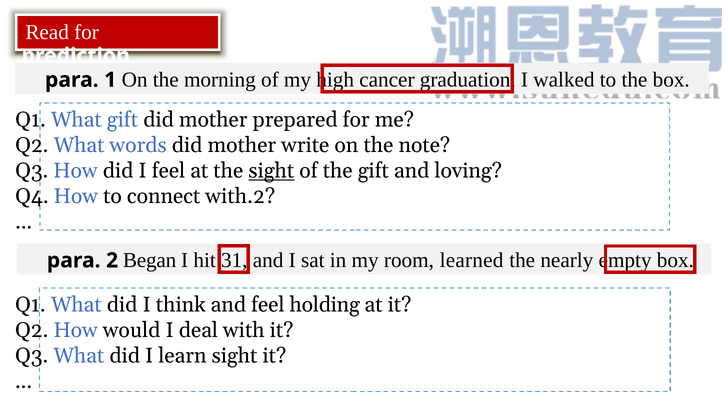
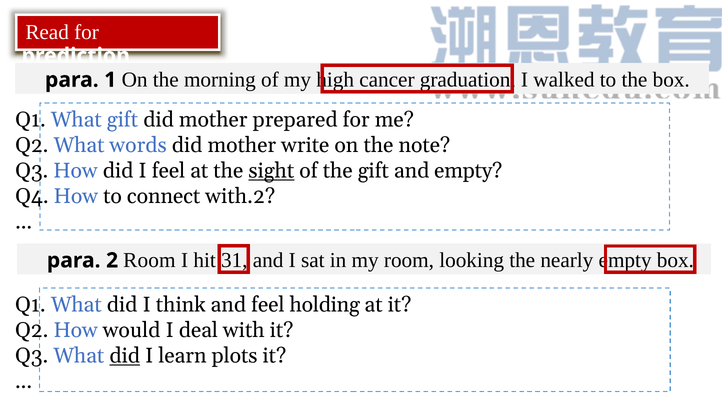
and loving: loving -> empty
2 Began: Began -> Room
learned: learned -> looking
did at (125, 356) underline: none -> present
learn sight: sight -> plots
